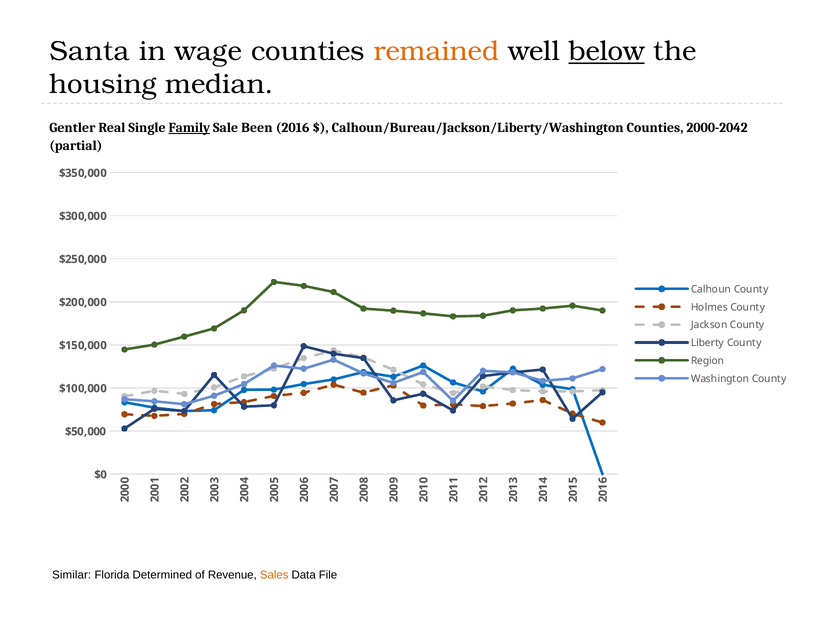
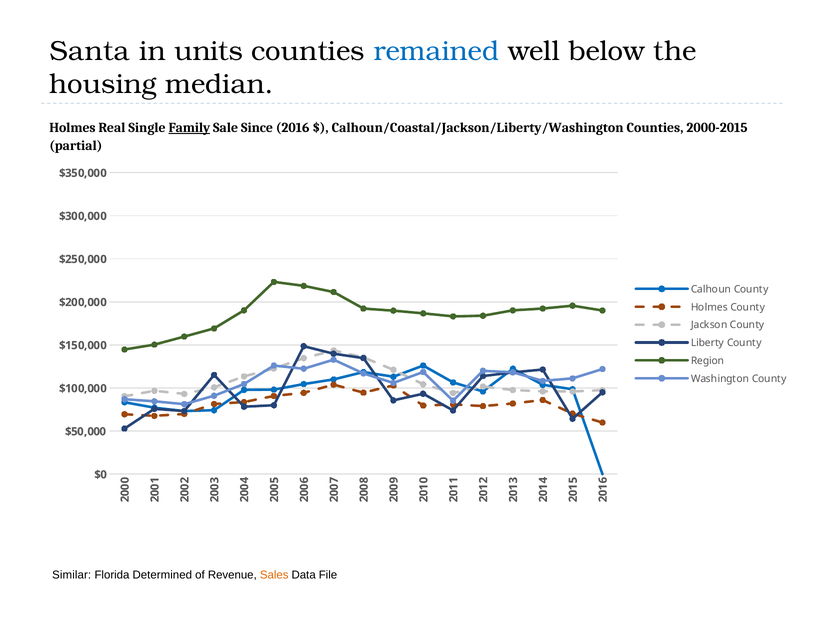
wage: wage -> units
remained colour: orange -> blue
below underline: present -> none
Gentler at (72, 128): Gentler -> Holmes
Been: Been -> Since
Calhoun/Bureau/Jackson/Liberty/Washington: Calhoun/Bureau/Jackson/Liberty/Washington -> Calhoun/Coastal/Jackson/Liberty/Washington
2000-2042: 2000-2042 -> 2000-2015
